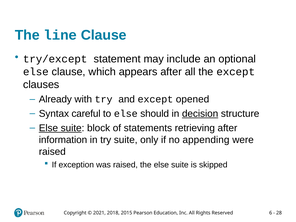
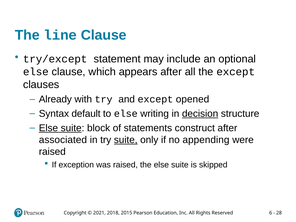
careful: careful -> default
should: should -> writing
retrieving: retrieving -> construct
information: information -> associated
suite at (126, 140) underline: none -> present
